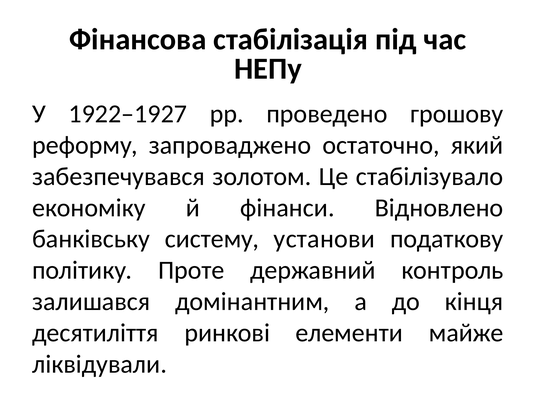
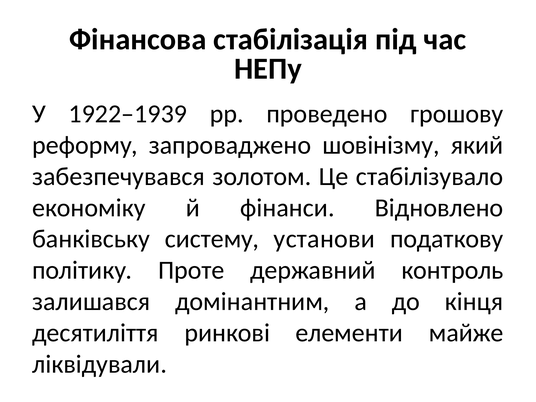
1922–1927: 1922–1927 -> 1922–1939
остаточно: остаточно -> шовінізму
